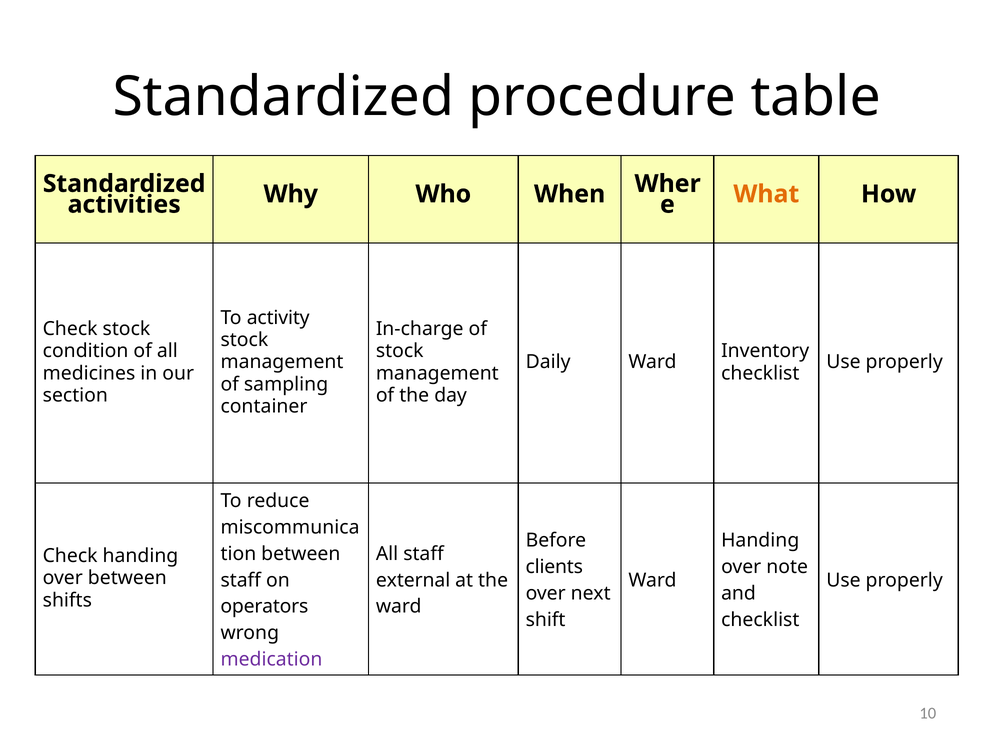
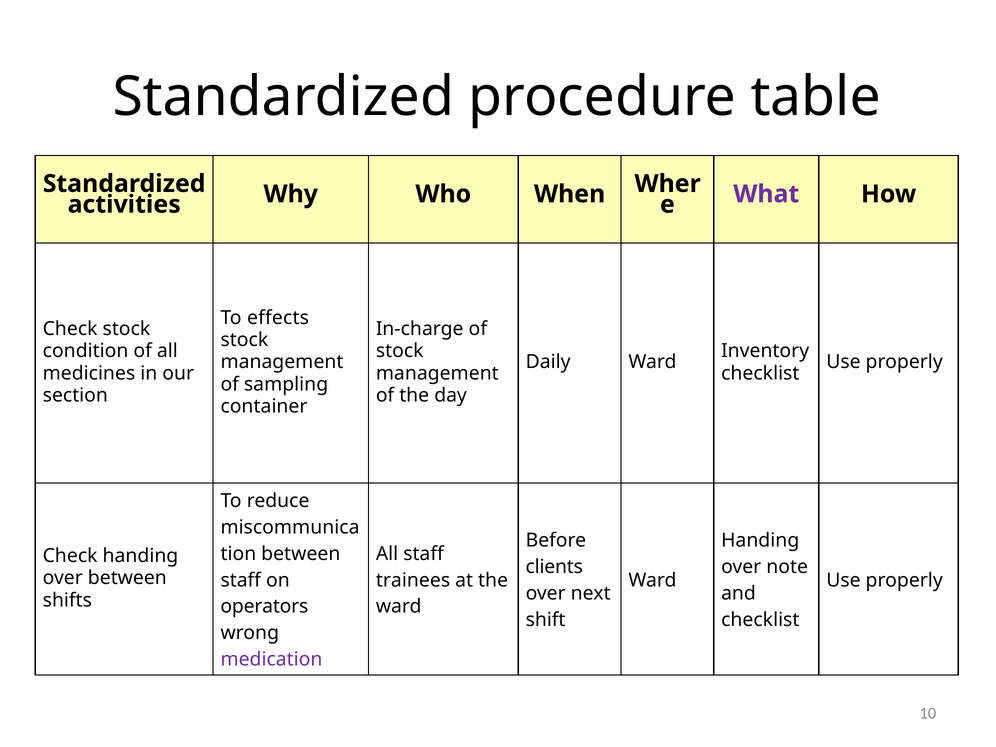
What colour: orange -> purple
activity: activity -> effects
external: external -> trainees
